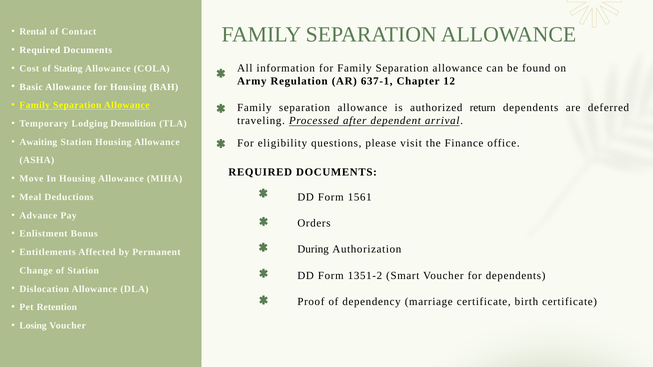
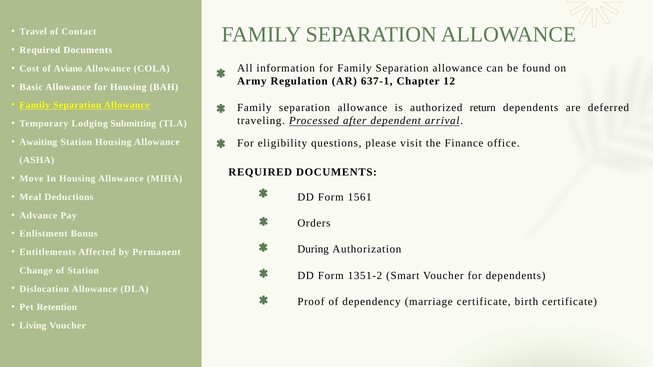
Rental: Rental -> Travel
Stating: Stating -> Aviano
Demolition: Demolition -> Submitting
Losing: Losing -> Living
